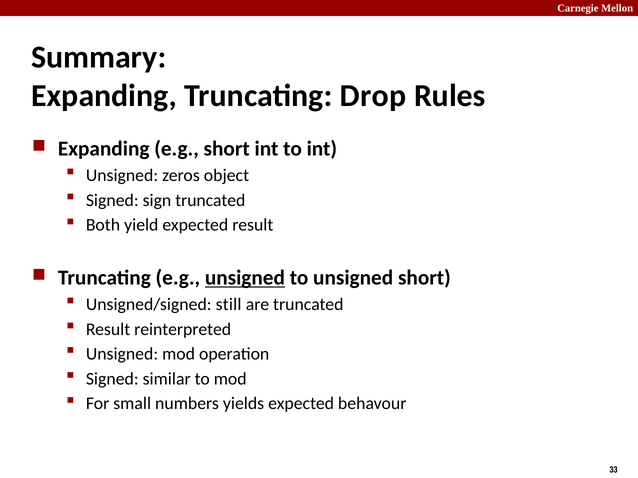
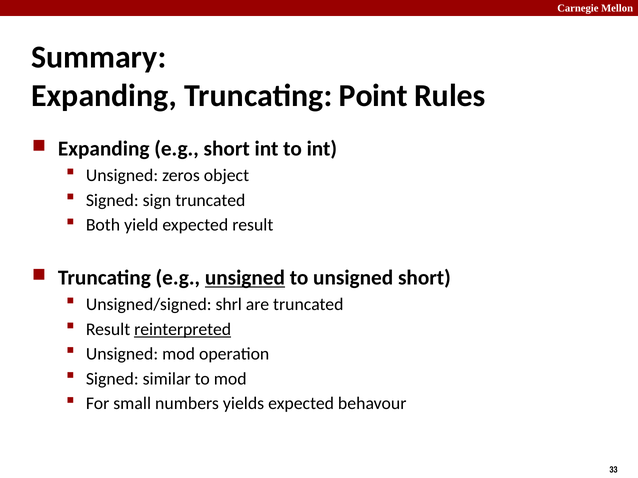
Drop: Drop -> Point
still: still -> shrl
reinterpreted underline: none -> present
